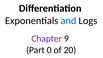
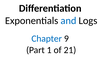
Chapter colour: purple -> blue
0: 0 -> 1
20: 20 -> 21
